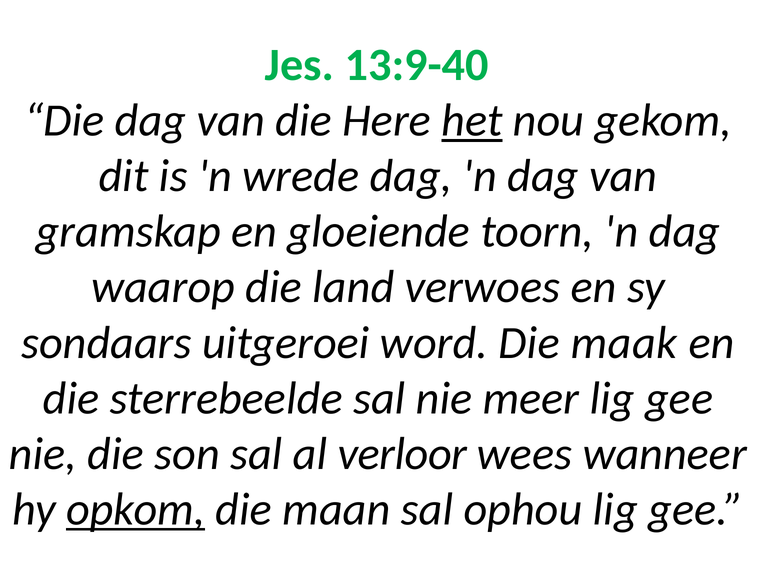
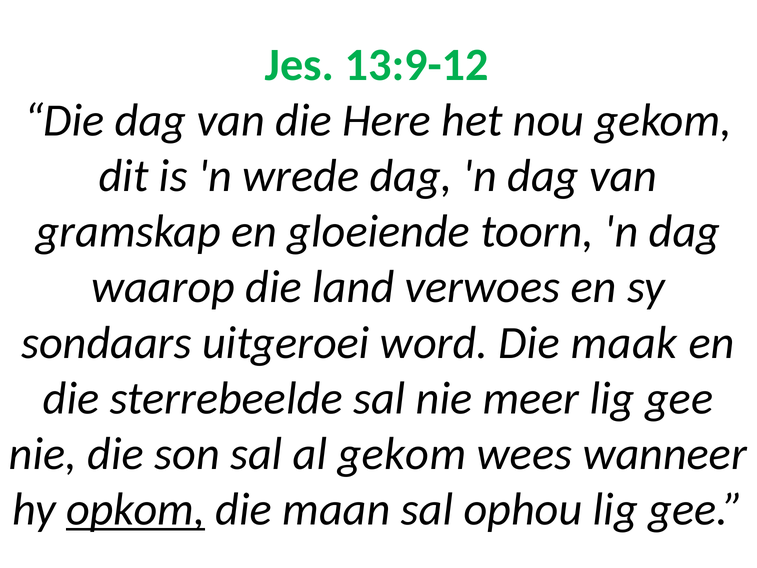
13:9-40: 13:9-40 -> 13:9-12
het underline: present -> none
al verloor: verloor -> gekom
